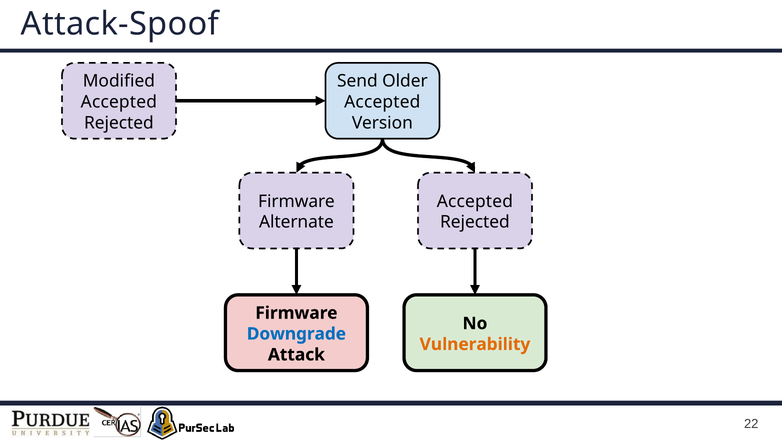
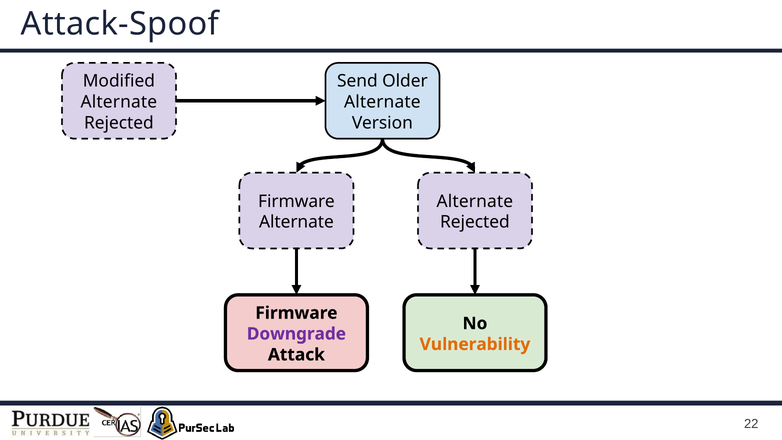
Accepted at (119, 102): Accepted -> Alternate
Accepted at (382, 102): Accepted -> Alternate
Accepted at (475, 201): Accepted -> Alternate
Downgrade colour: blue -> purple
